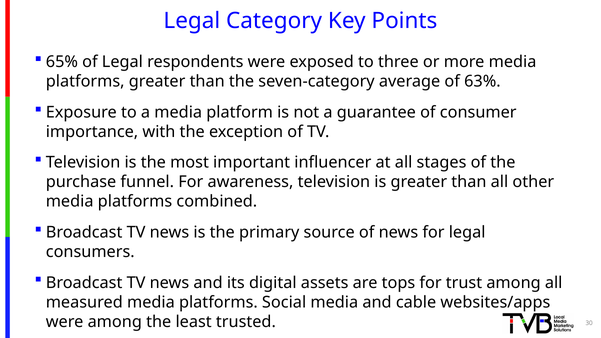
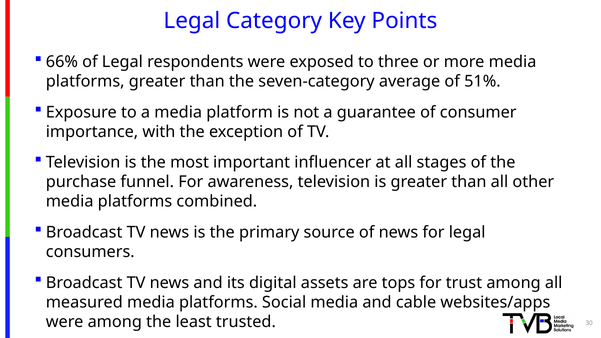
65%: 65% -> 66%
63%: 63% -> 51%
